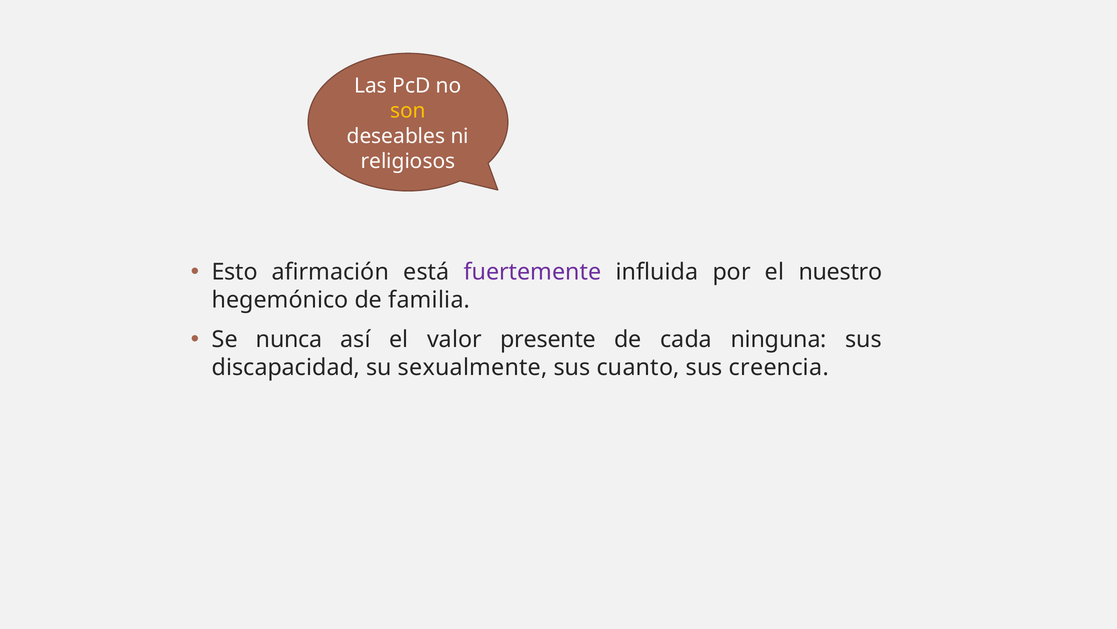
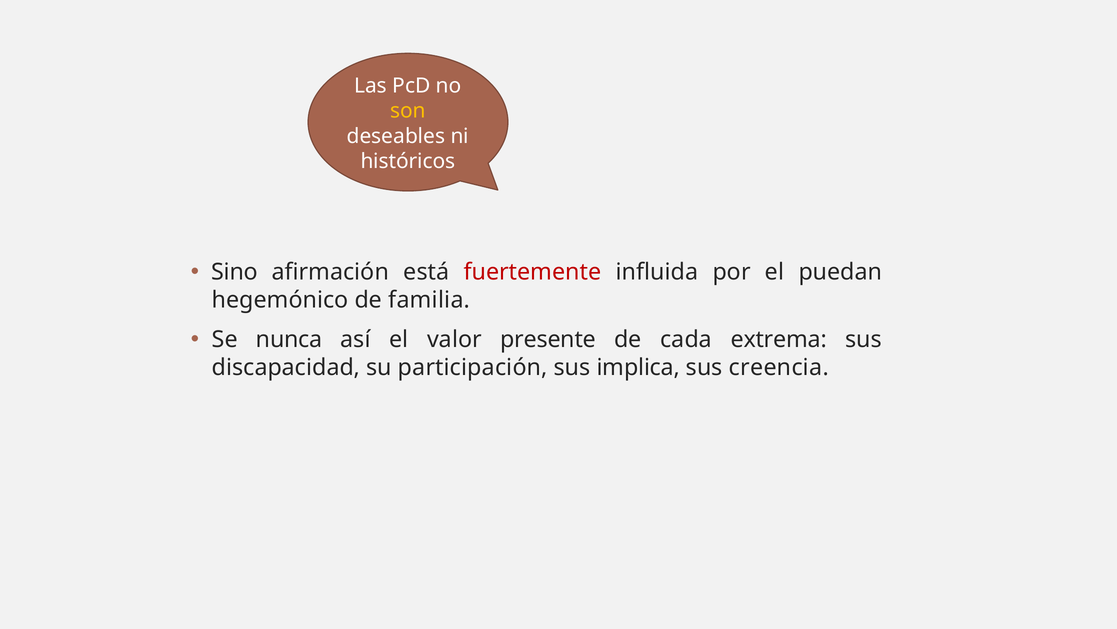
religiosos: religiosos -> históricos
Esto: Esto -> Sino
fuertemente colour: purple -> red
nuestro: nuestro -> puedan
ninguna: ninguna -> extrema
sexualmente: sexualmente -> participación
cuanto: cuanto -> implica
